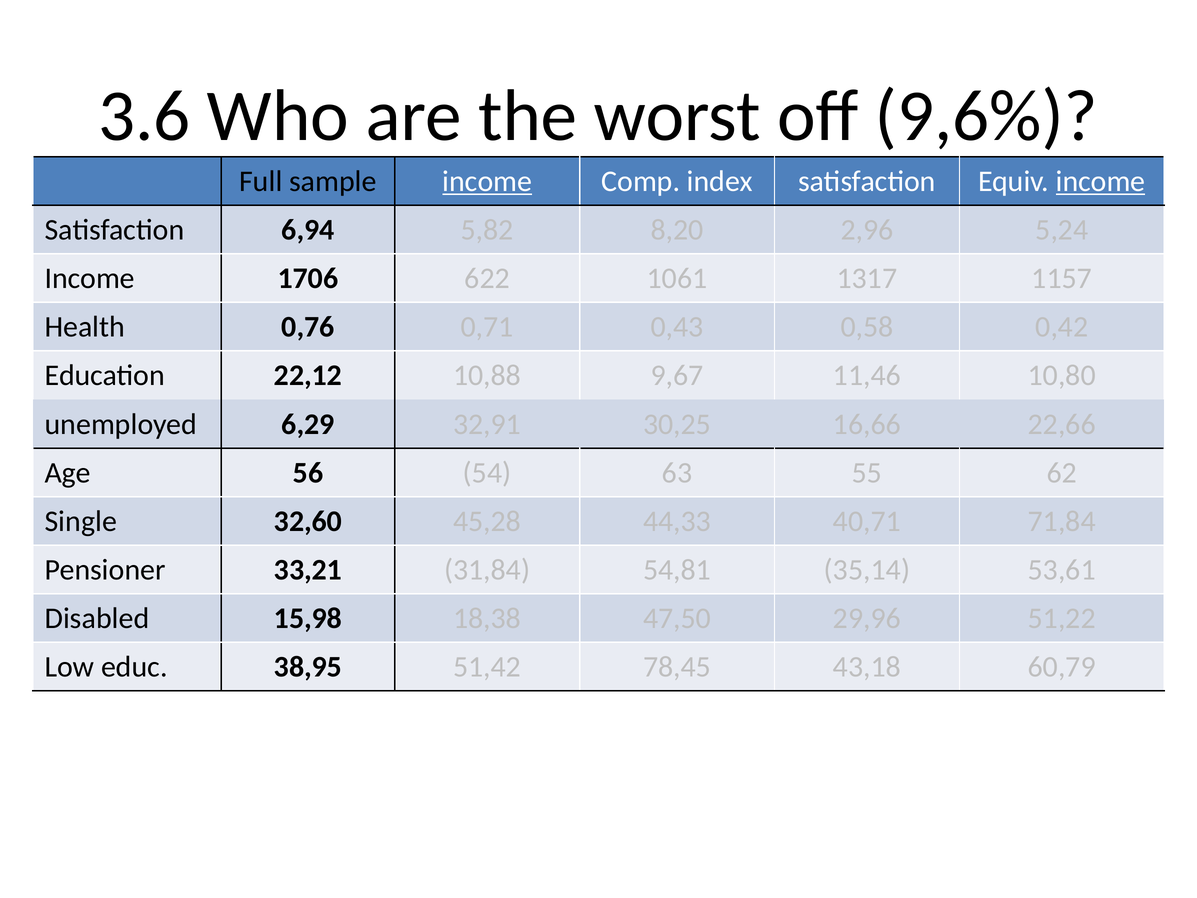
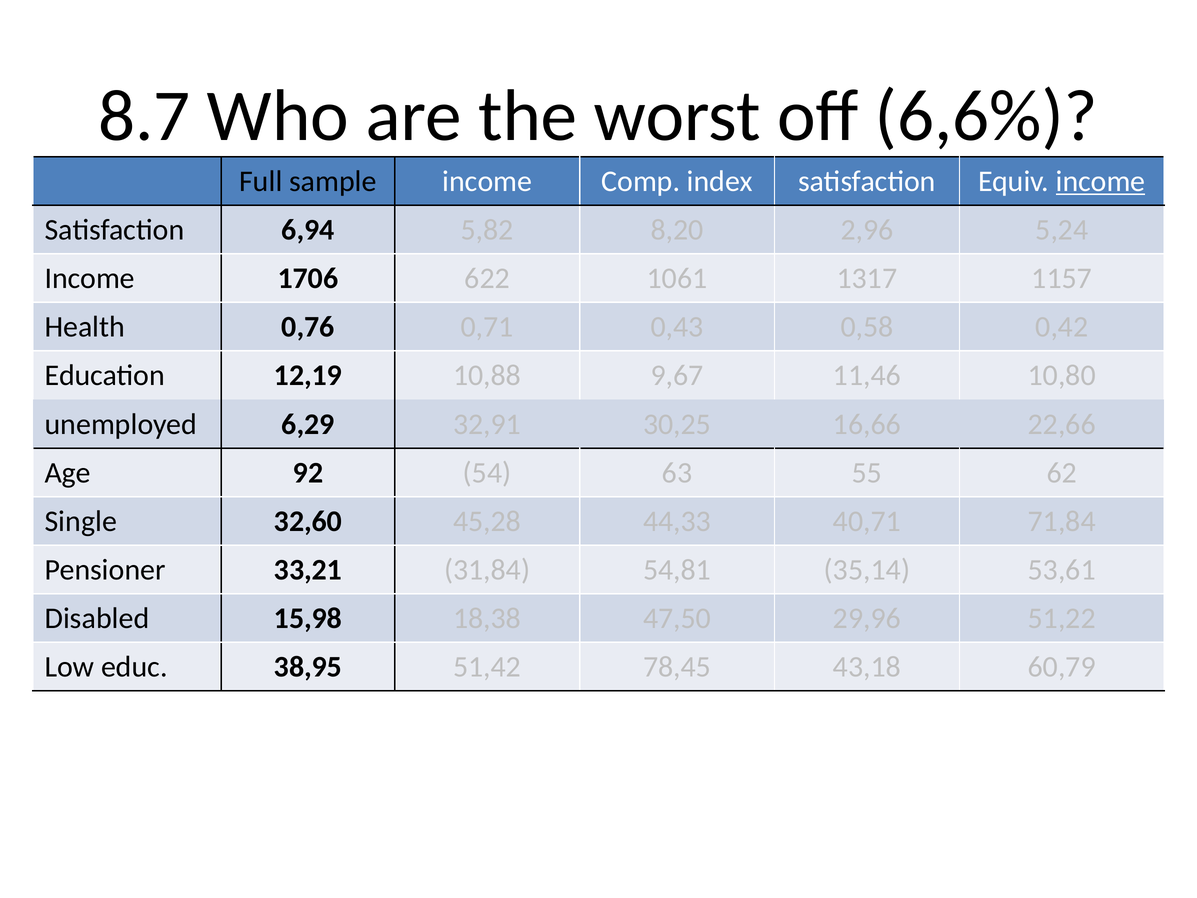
3.6: 3.6 -> 8.7
9,6%: 9,6% -> 6,6%
income at (487, 181) underline: present -> none
22,12: 22,12 -> 12,19
56: 56 -> 92
